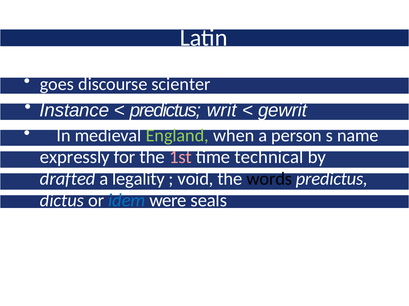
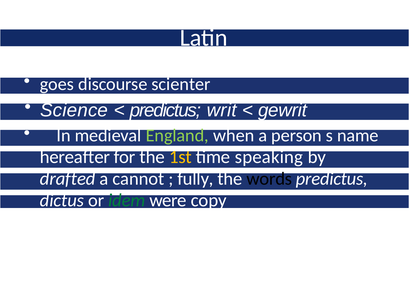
Instance: Instance -> Science
expressly: expressly -> hereafter
1st colour: pink -> yellow
technical: technical -> speaking
legality: legality -> cannot
void: void -> fully
idem colour: blue -> green
seals: seals -> copy
